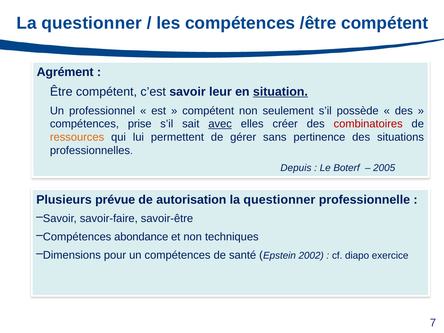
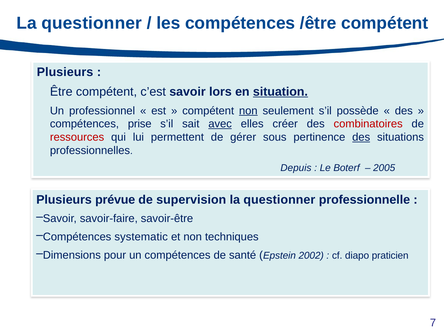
Agrément at (65, 72): Agrément -> Plusieurs
leur: leur -> lors
non at (248, 111) underline: none -> present
ressources colour: orange -> red
sans: sans -> sous
des at (361, 137) underline: none -> present
autorisation: autorisation -> supervision
abondance: abondance -> systematic
exercice: exercice -> praticien
